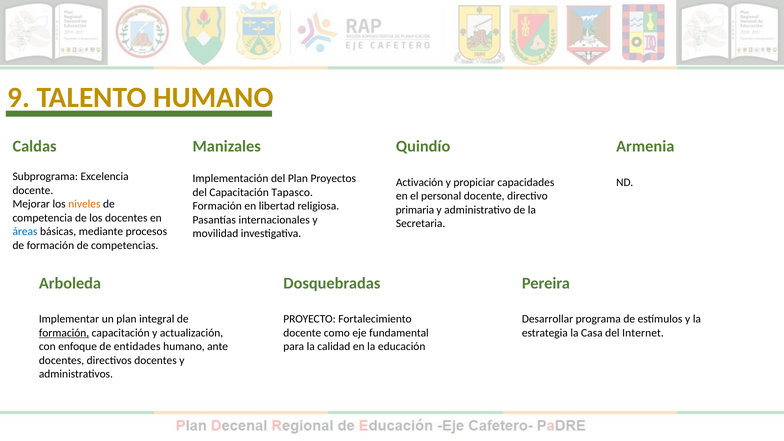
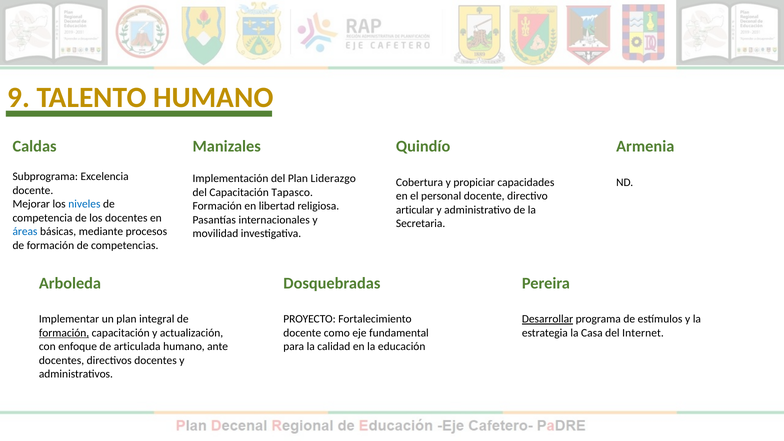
Proyectos: Proyectos -> Liderazgo
Activación: Activación -> Cobertura
niveles colour: orange -> blue
primaria: primaria -> articular
Desarrollar underline: none -> present
entidades: entidades -> articulada
